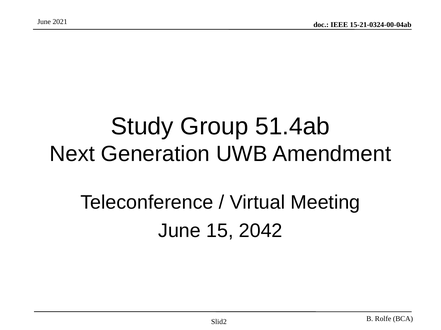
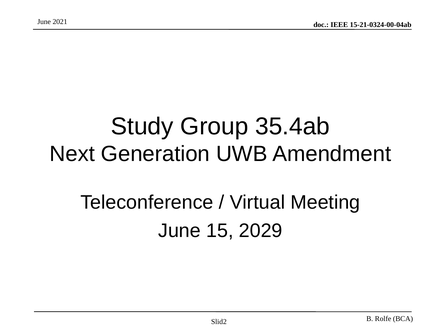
51.4ab: 51.4ab -> 35.4ab
2042: 2042 -> 2029
